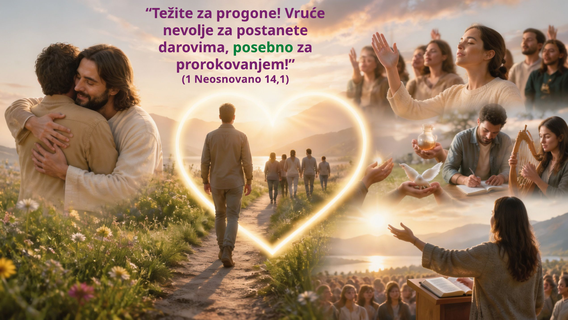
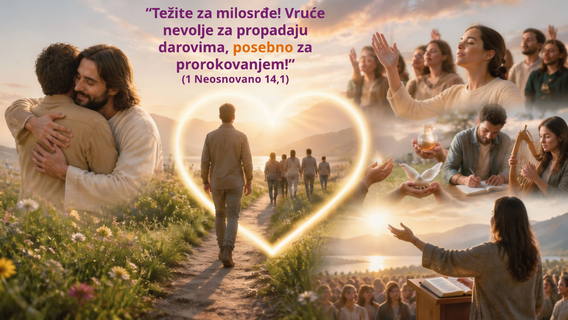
progone: progone -> milosrđe
postanete: postanete -> propadaju
posebno colour: green -> orange
